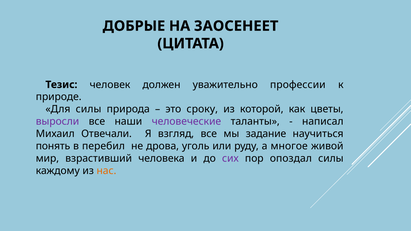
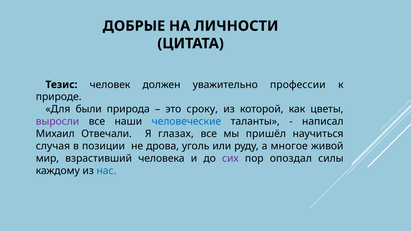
ЗАОСЕНЕЕТ: ЗАОСЕНЕЕТ -> ЛИЧНОСТИ
Для силы: силы -> были
человеческие colour: purple -> blue
взгляд: взгляд -> глазах
задание: задание -> пришёл
понять: понять -> случая
перебил: перебил -> позиции
нас colour: orange -> blue
